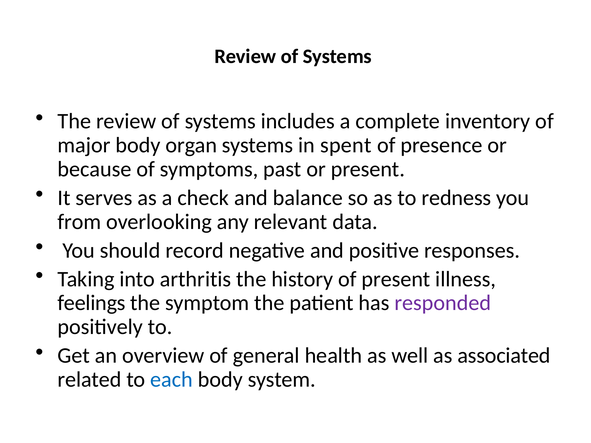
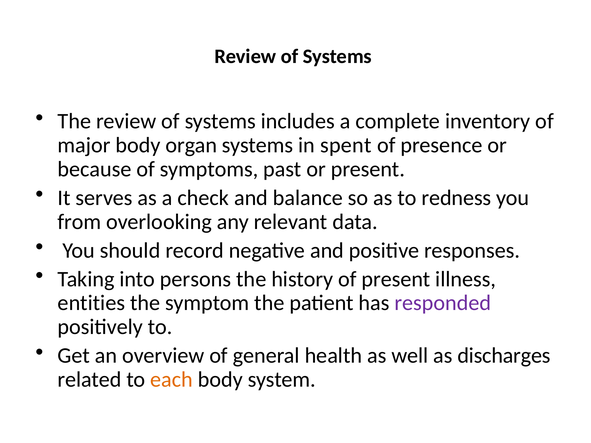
arthritis: arthritis -> persons
feelings: feelings -> entities
associated: associated -> discharges
each colour: blue -> orange
